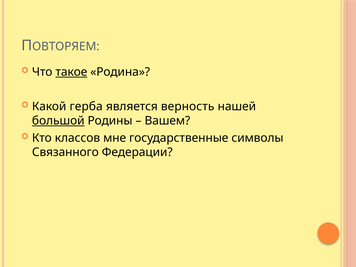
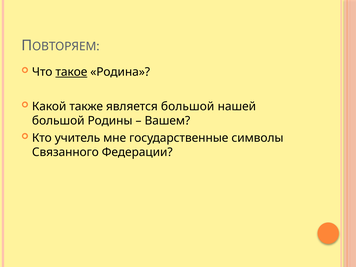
герба: герба -> также
является верность: верность -> большой
большой at (58, 121) underline: present -> none
классов: классов -> учитель
